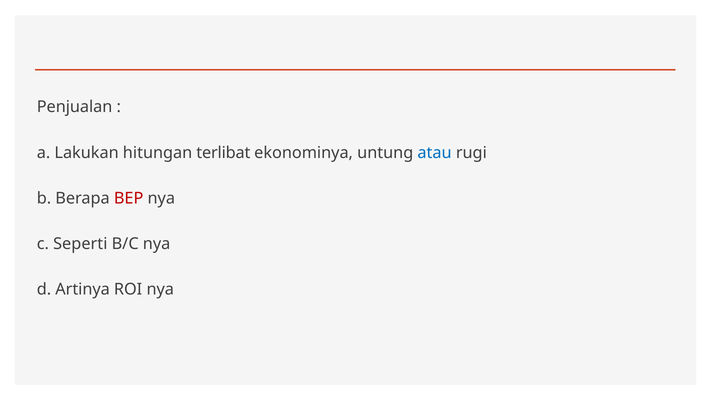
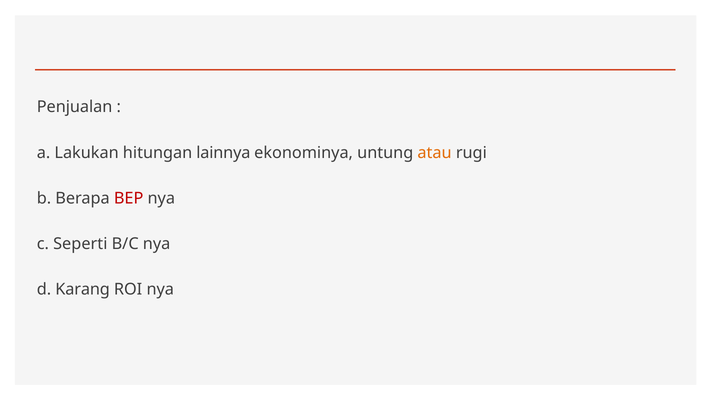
terlibat: terlibat -> lainnya
atau colour: blue -> orange
Artinya: Artinya -> Karang
